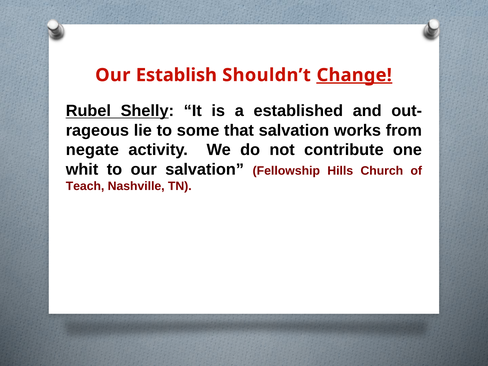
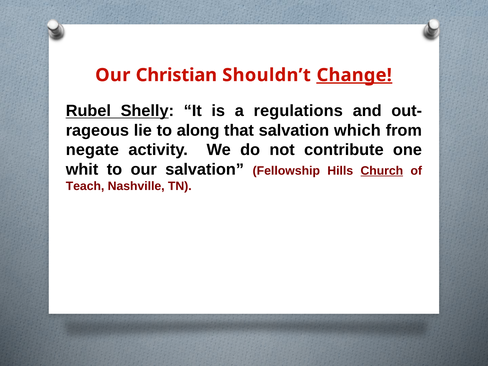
Establish: Establish -> Christian
established: established -> regulations
some: some -> along
works: works -> which
Church underline: none -> present
